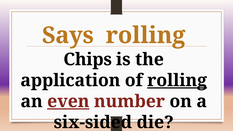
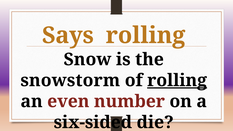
Chips: Chips -> Snow
application: application -> snowstorm
even underline: present -> none
